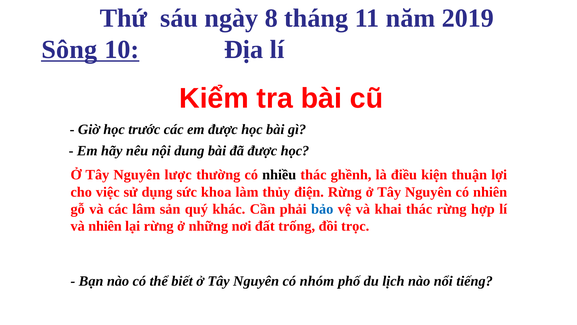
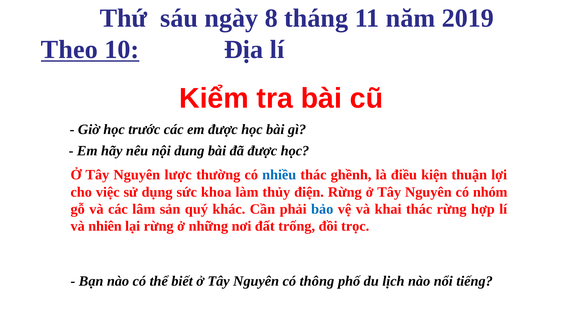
Sông: Sông -> Theo
nhiều colour: black -> blue
có nhiên: nhiên -> nhóm
nhóm: nhóm -> thông
